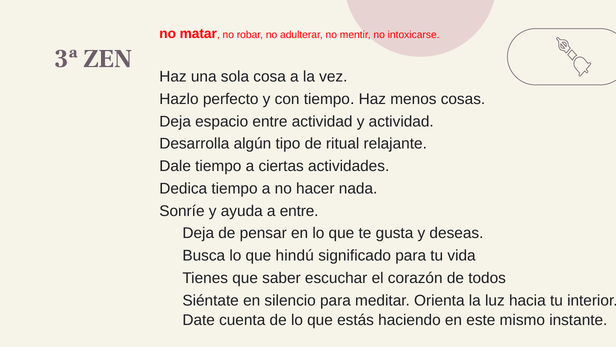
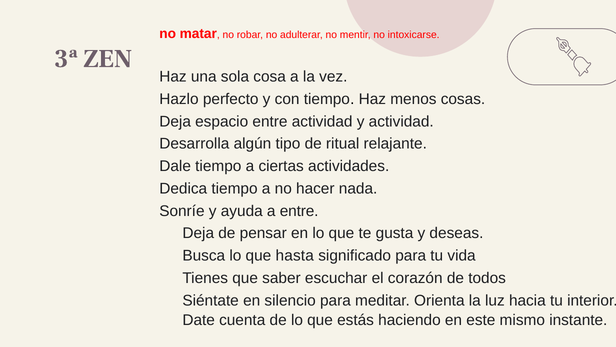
hindú: hindú -> hasta
